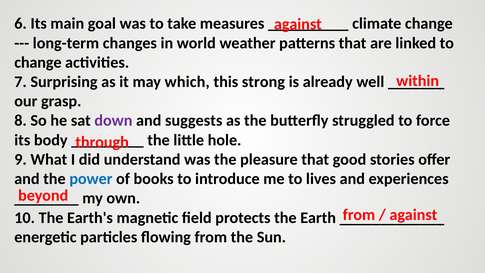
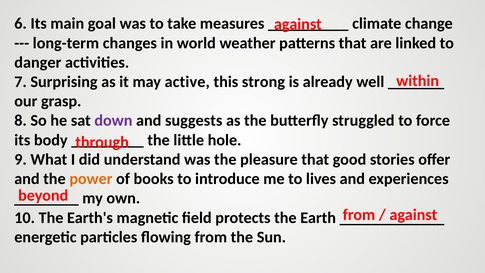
change at (38, 62): change -> danger
which: which -> active
power colour: blue -> orange
